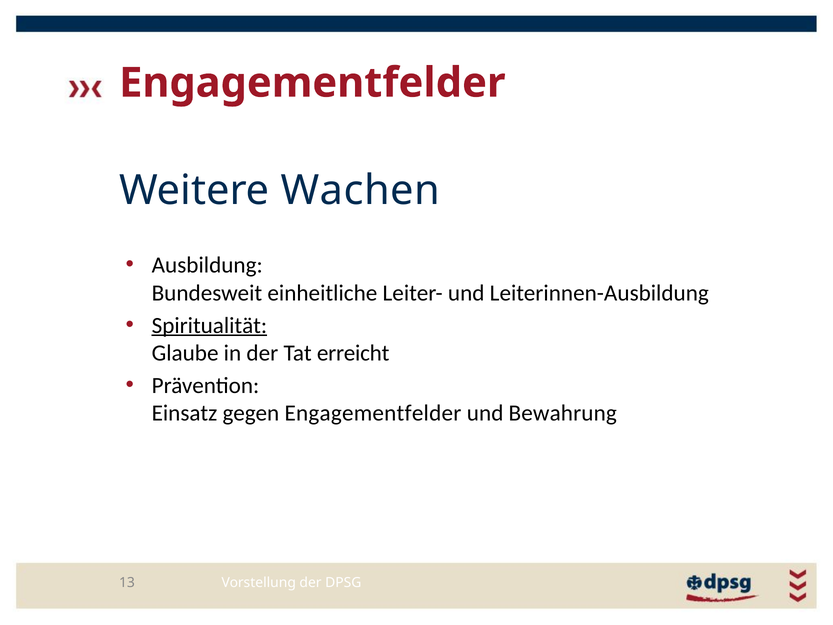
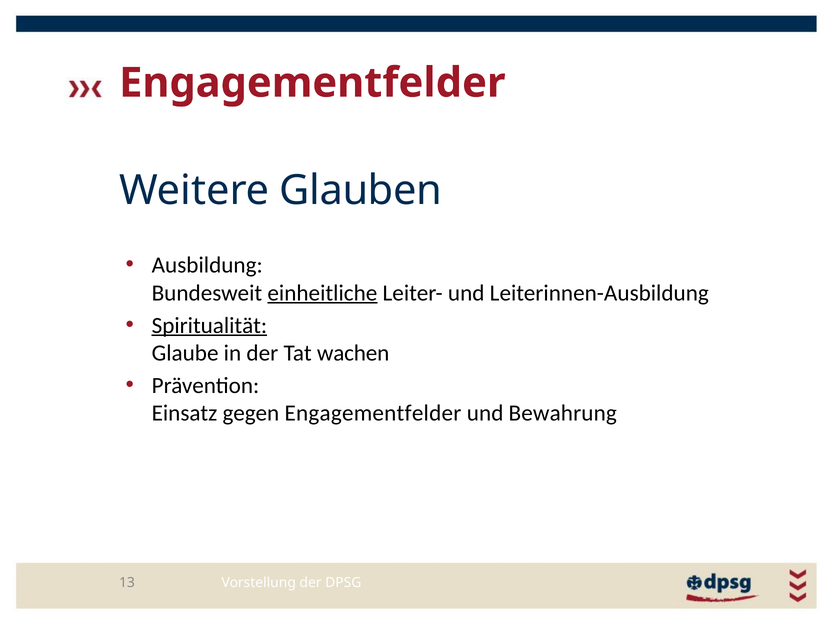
Wachen: Wachen -> Glauben
einheitliche underline: none -> present
erreicht: erreicht -> wachen
